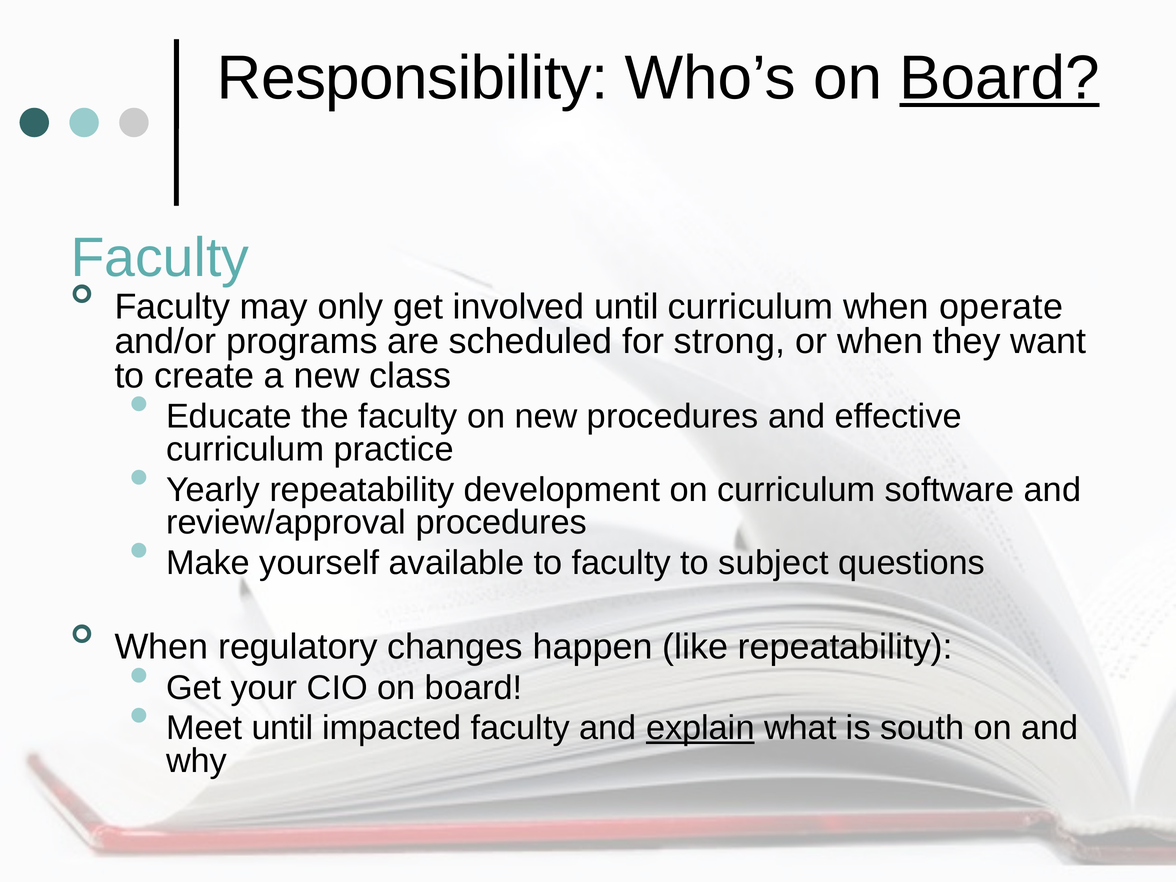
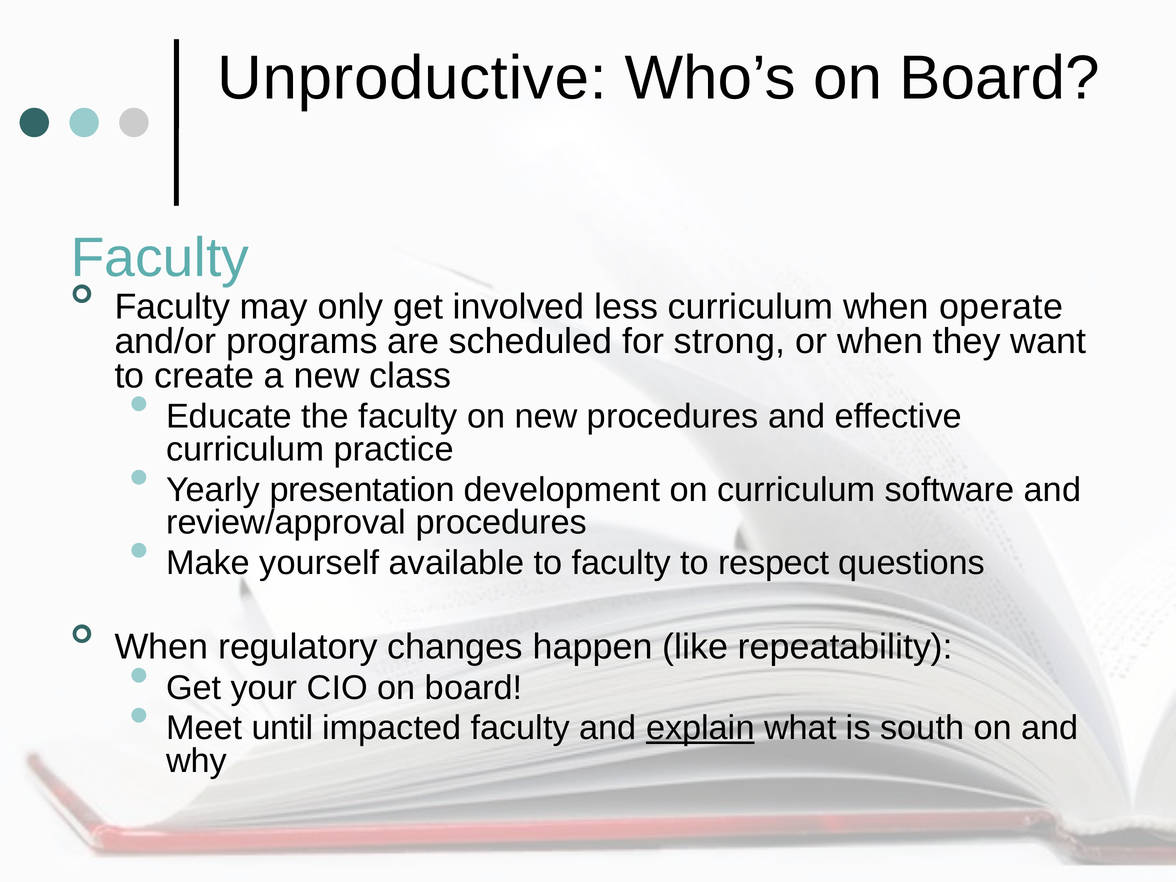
Responsibility: Responsibility -> Unproductive
Board at (1000, 78) underline: present -> none
involved until: until -> less
Yearly repeatability: repeatability -> presentation
subject: subject -> respect
